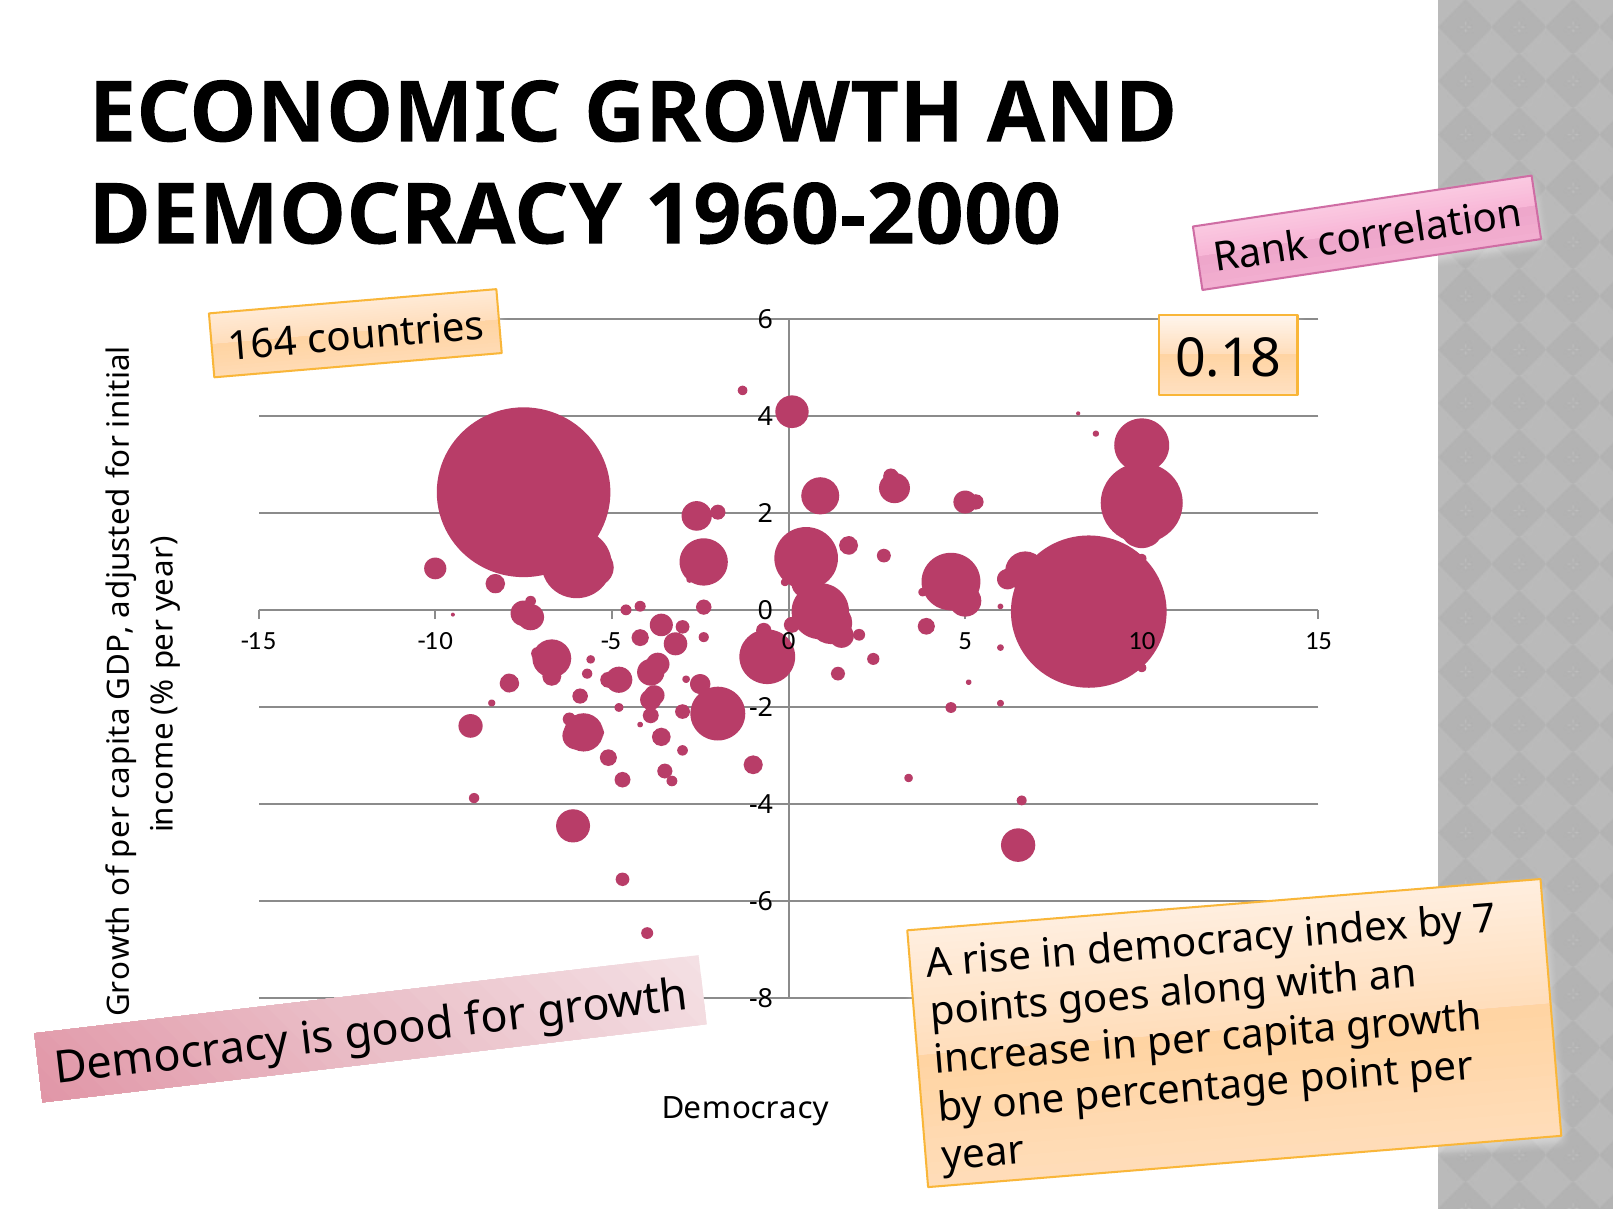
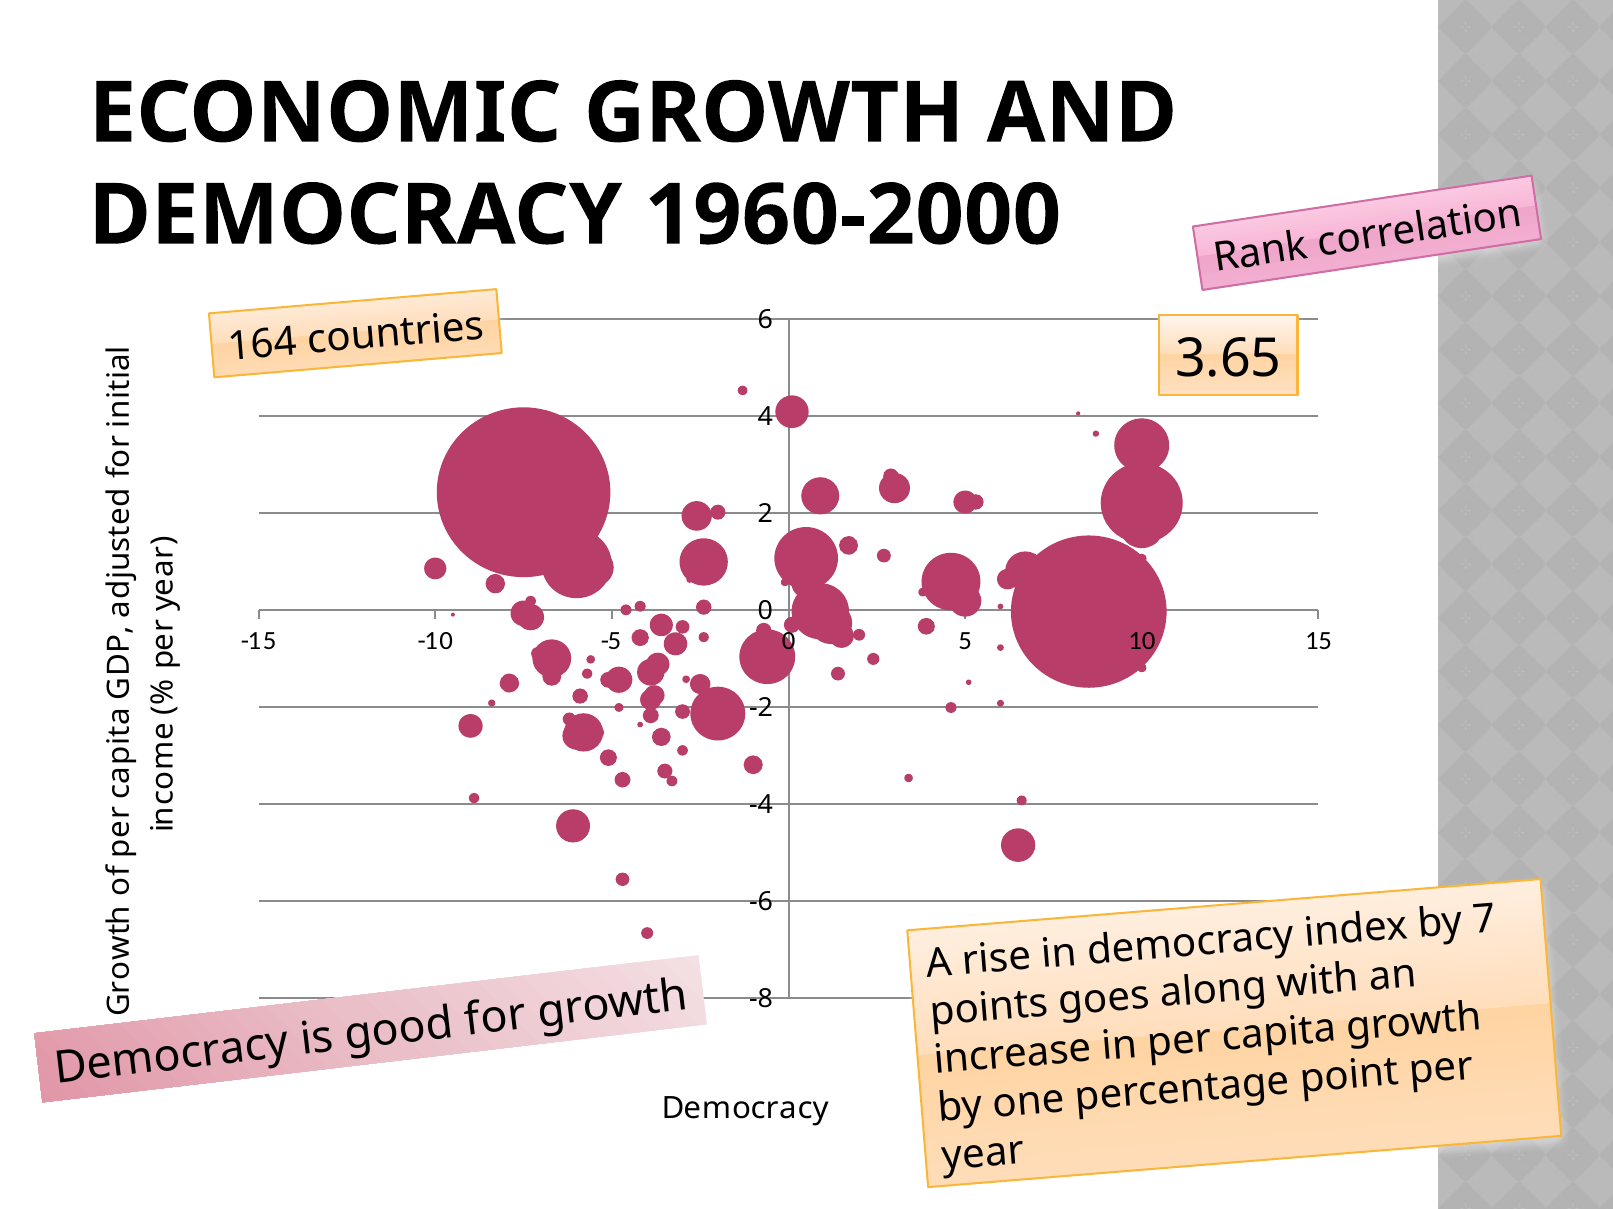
0.18: 0.18 -> 3.65
